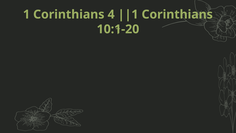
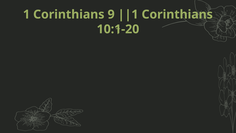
4: 4 -> 9
